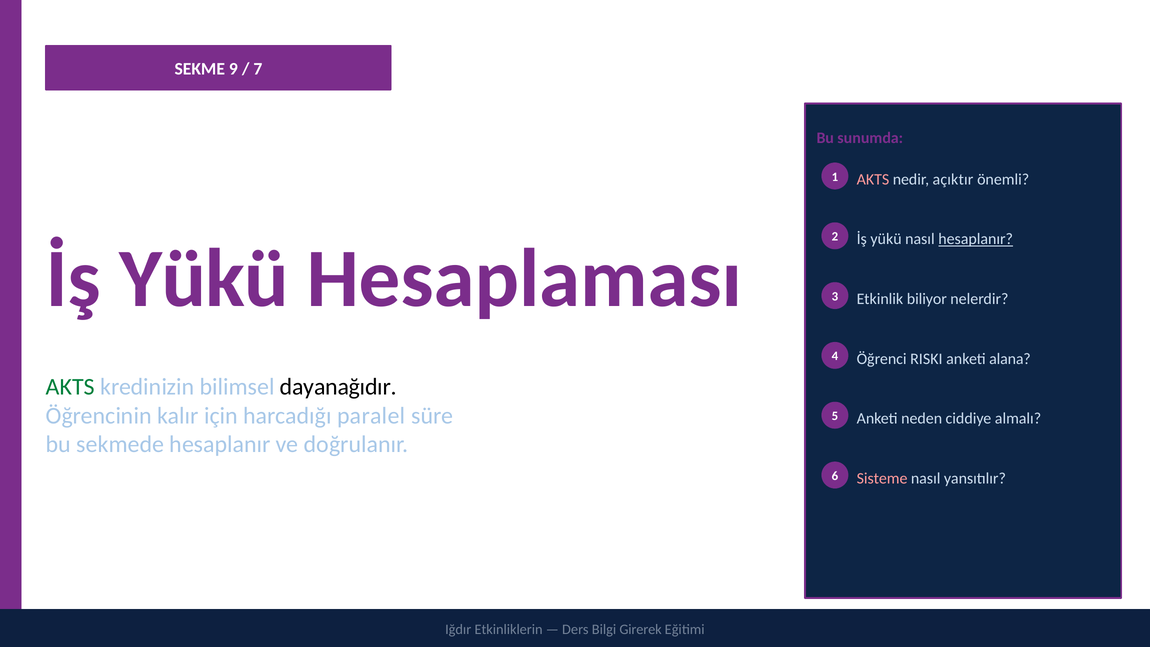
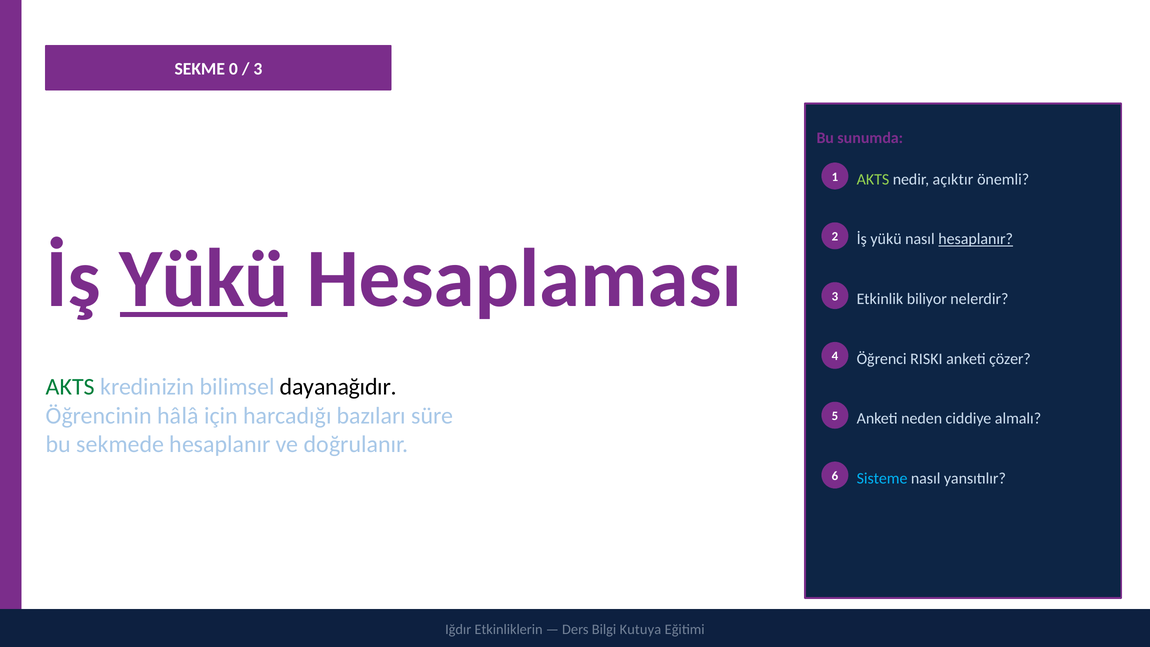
9: 9 -> 0
7 at (258, 69): 7 -> 3
AKTS at (873, 179) colour: pink -> light green
Yükü at (204, 279) underline: none -> present
alana: alana -> çözer
kalır: kalır -> hâlâ
paralel: paralel -> bazıları
Sisteme colour: pink -> light blue
Girerek: Girerek -> Kutuya
